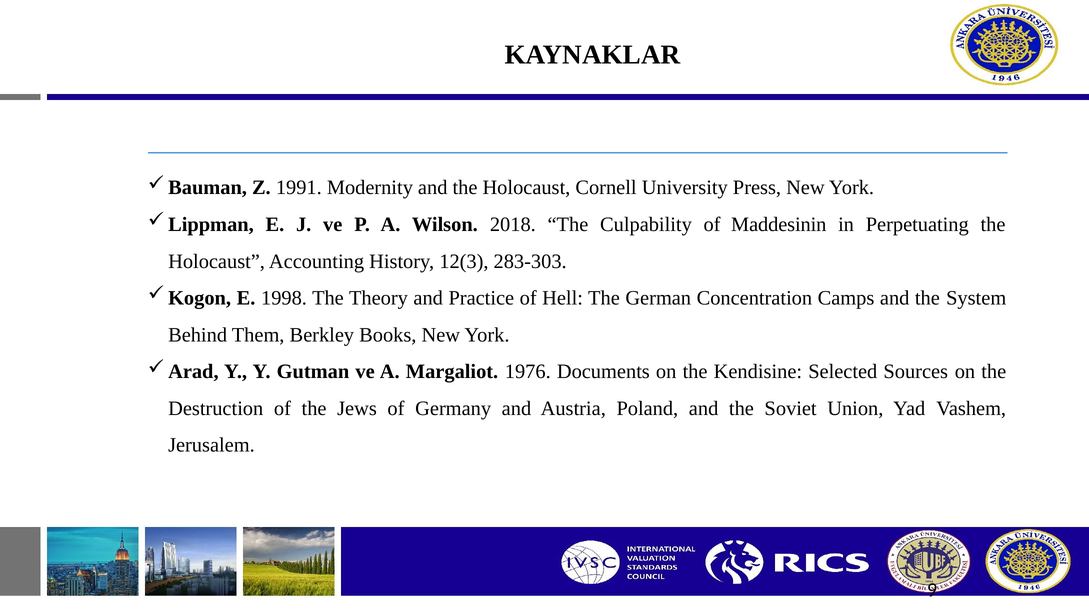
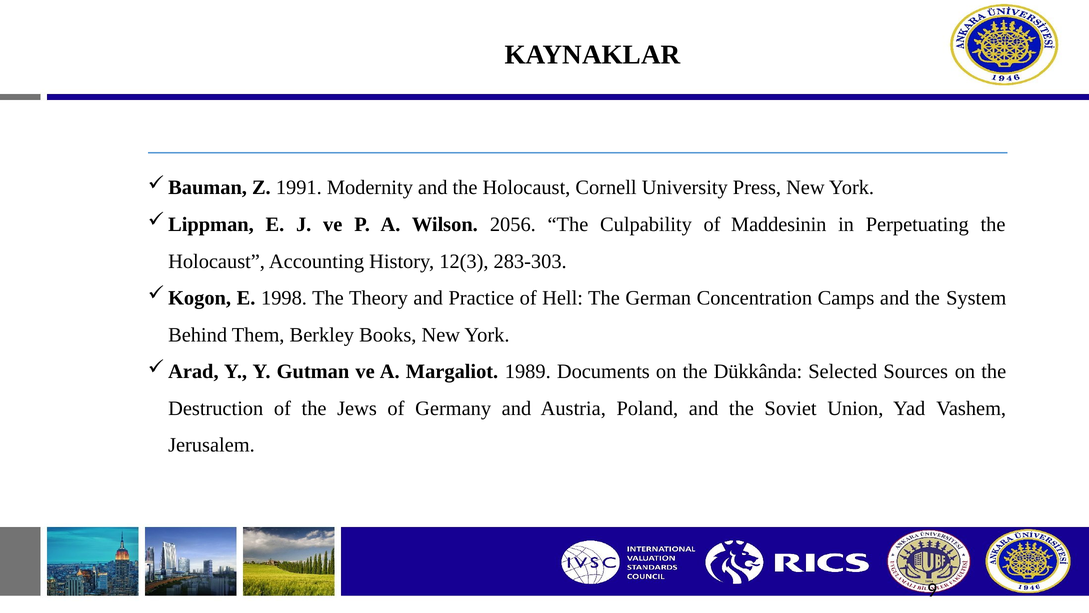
2018: 2018 -> 2056
1976: 1976 -> 1989
Kendisine: Kendisine -> Dükkânda
